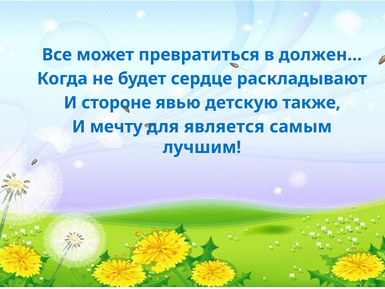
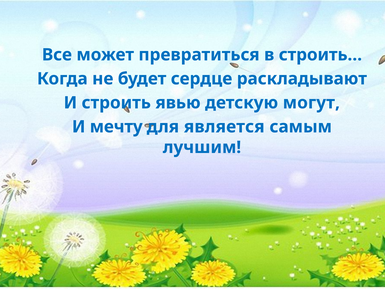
должен…: должен… -> строить…
стороне: стороне -> строить
также: также -> могут
